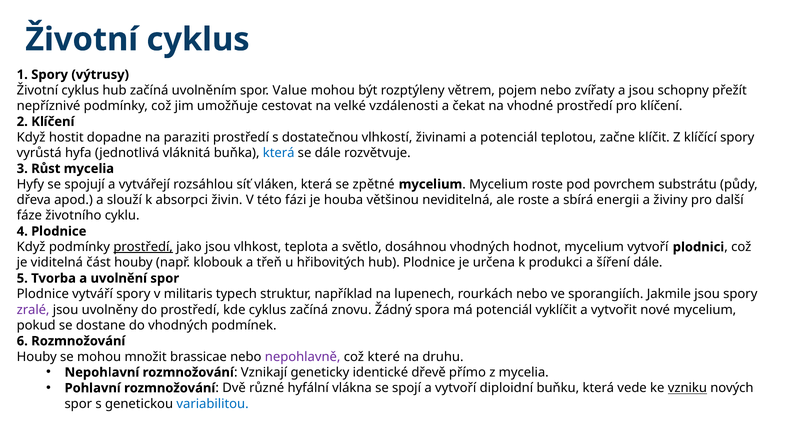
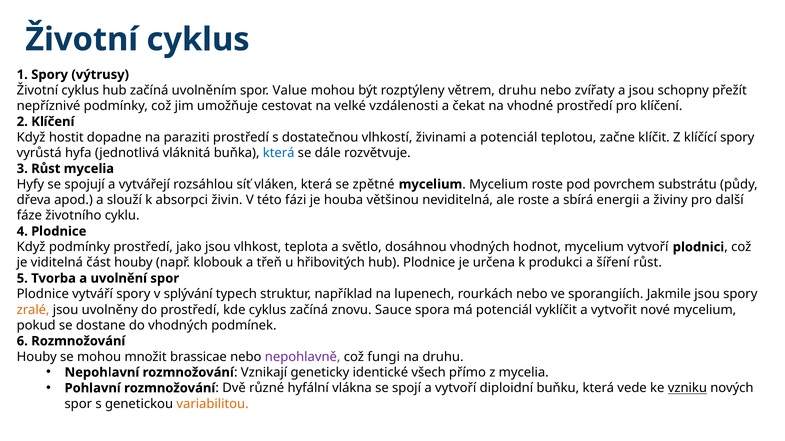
větrem pojem: pojem -> druhu
prostředí at (143, 247) underline: present -> none
šíření dále: dále -> růst
militaris: militaris -> splývání
zralé colour: purple -> orange
Žádný: Žádný -> Sauce
které: které -> fungi
dřevě: dřevě -> všech
variabilitou colour: blue -> orange
